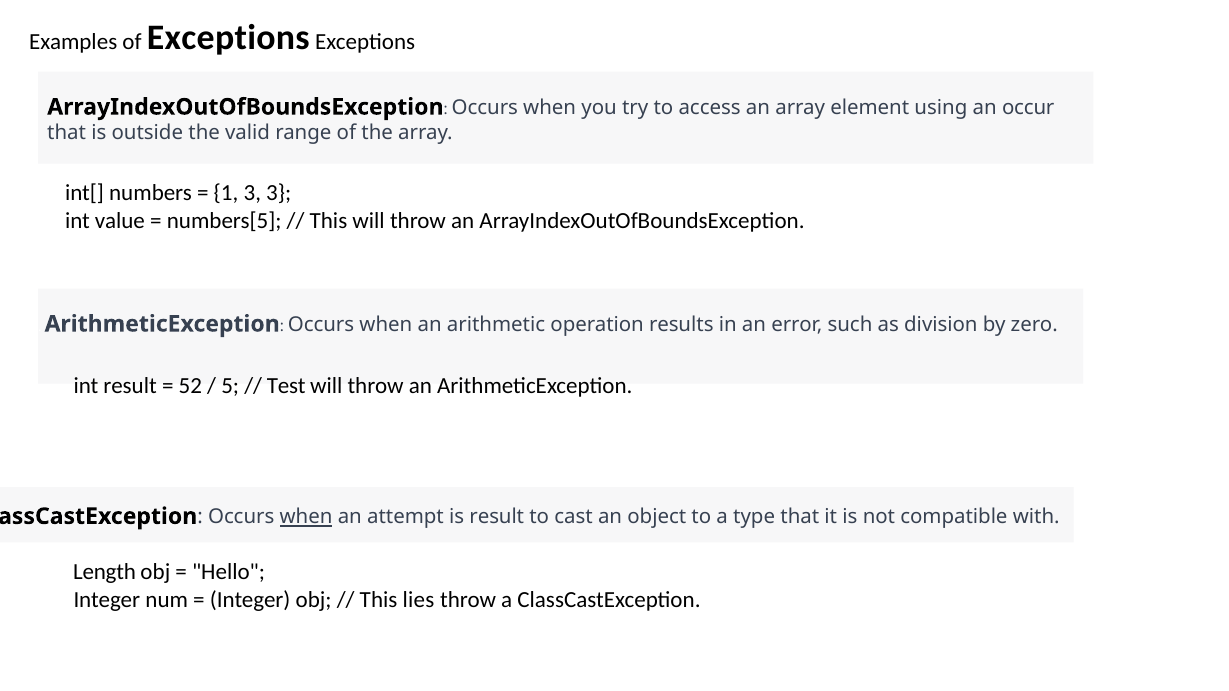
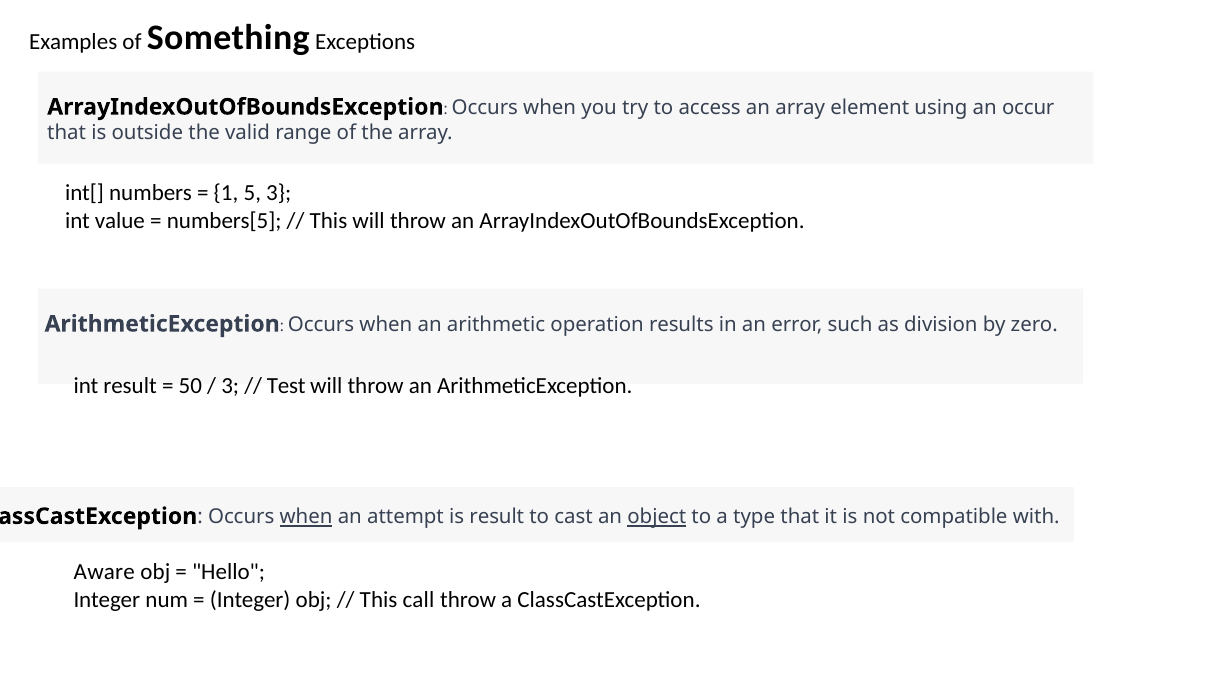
of Exceptions: Exceptions -> Something
1 3: 3 -> 5
52: 52 -> 50
5 at (230, 386): 5 -> 3
object underline: none -> present
Length: Length -> Aware
lies: lies -> call
